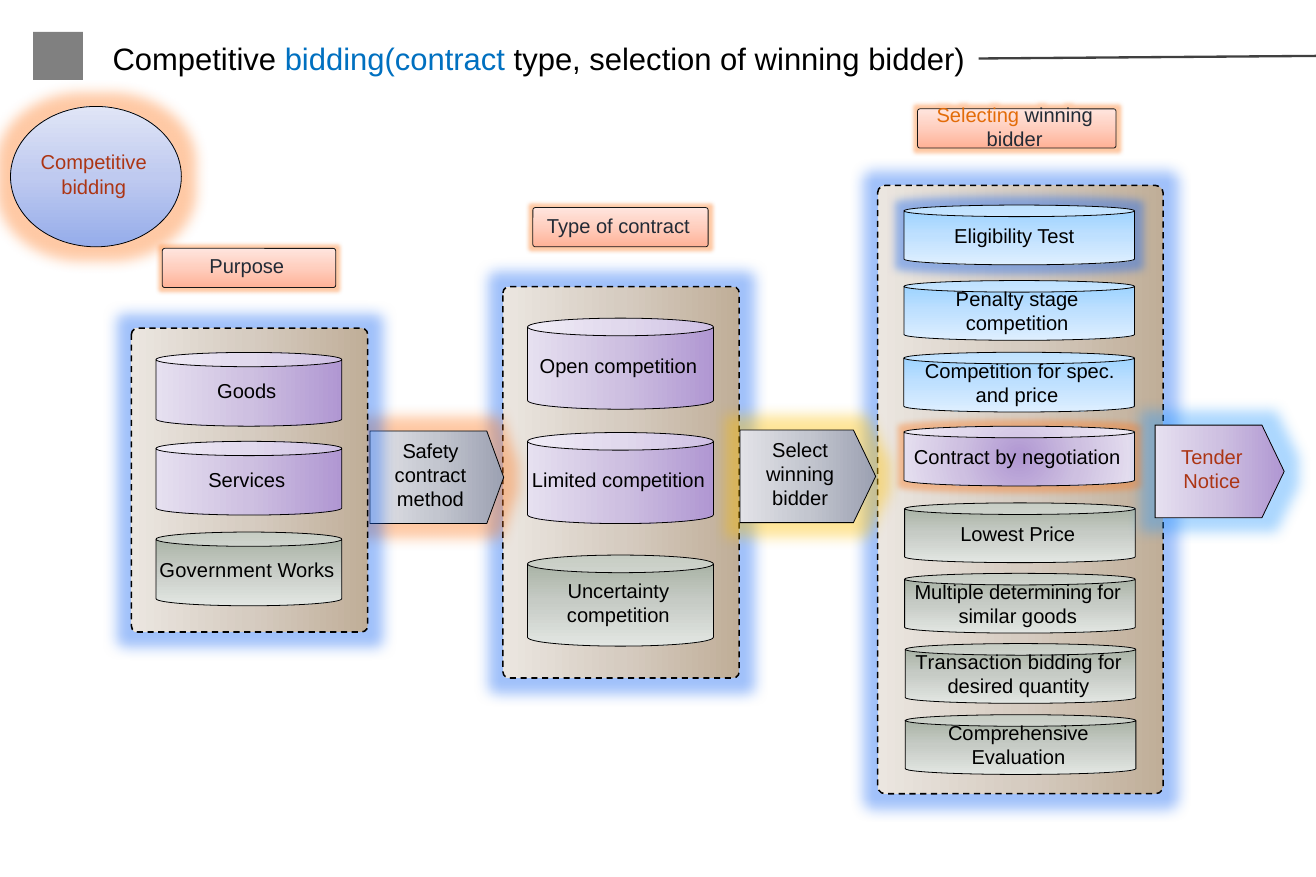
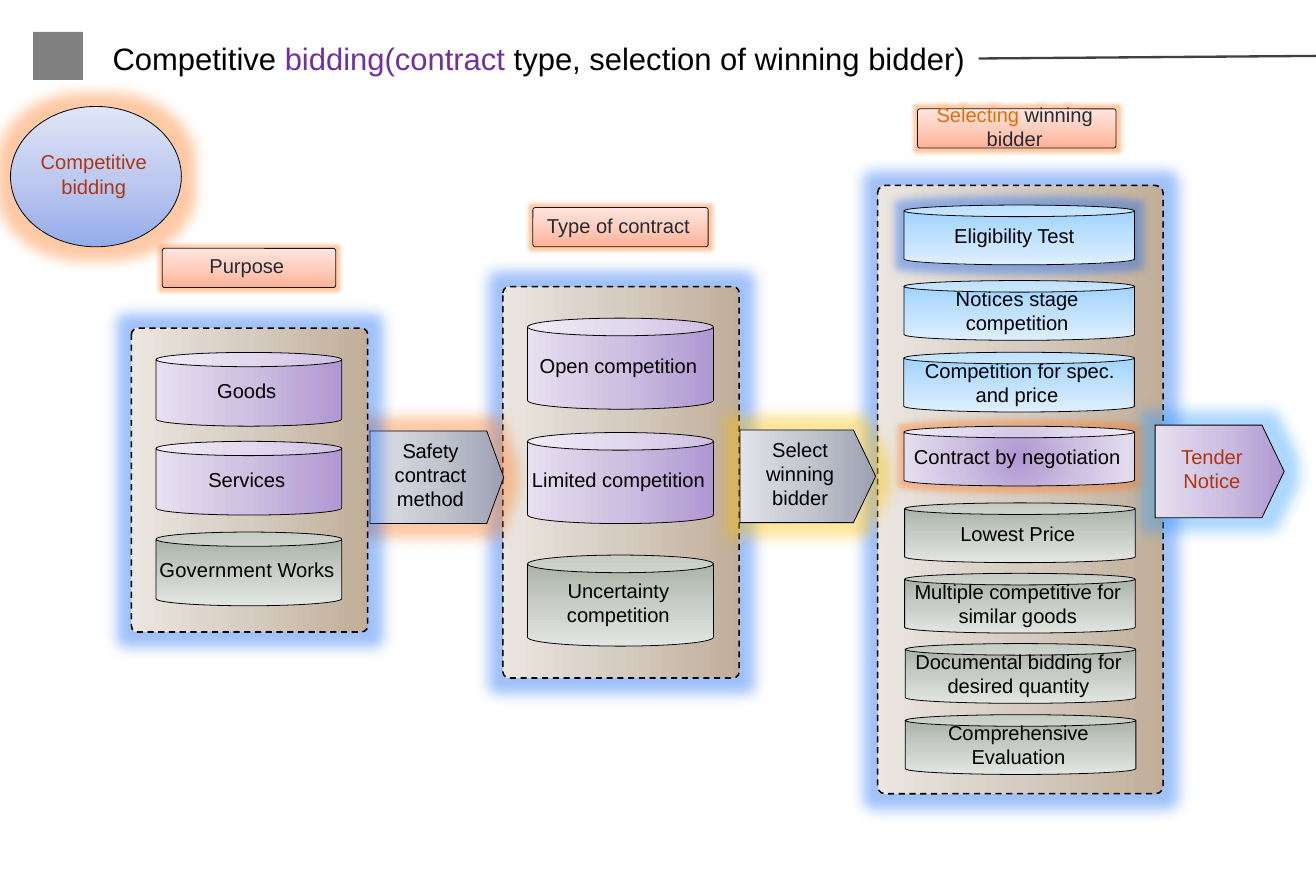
bidding(contract colour: blue -> purple
Penalty: Penalty -> Notices
Multiple determining: determining -> competitive
Transaction: Transaction -> Documental
